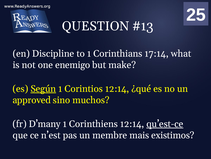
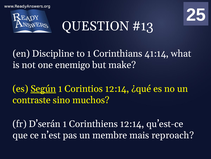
17:14: 17:14 -> 41:14
approved: approved -> contraste
D’many: D’many -> D’serán
qu’est-ce underline: present -> none
existimos: existimos -> reproach
